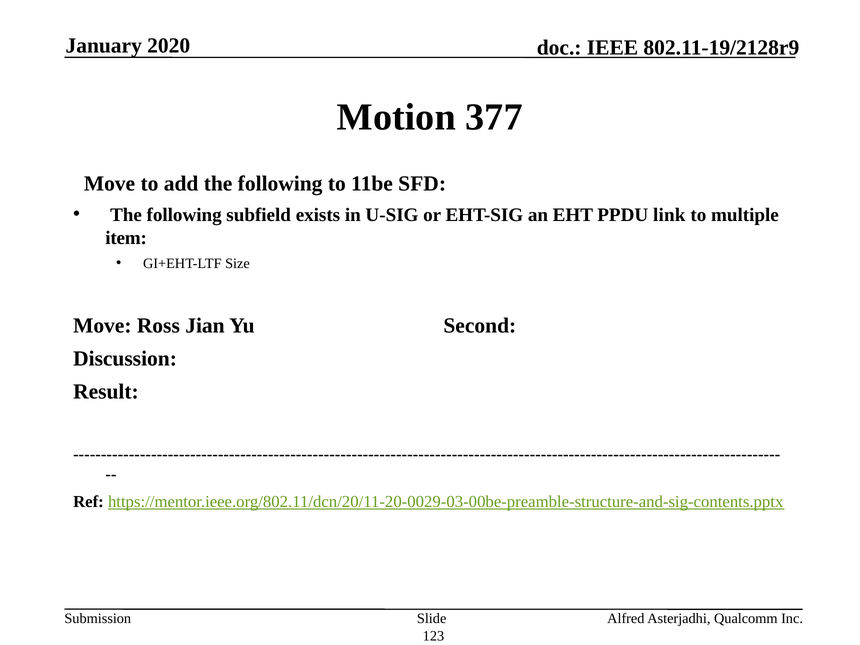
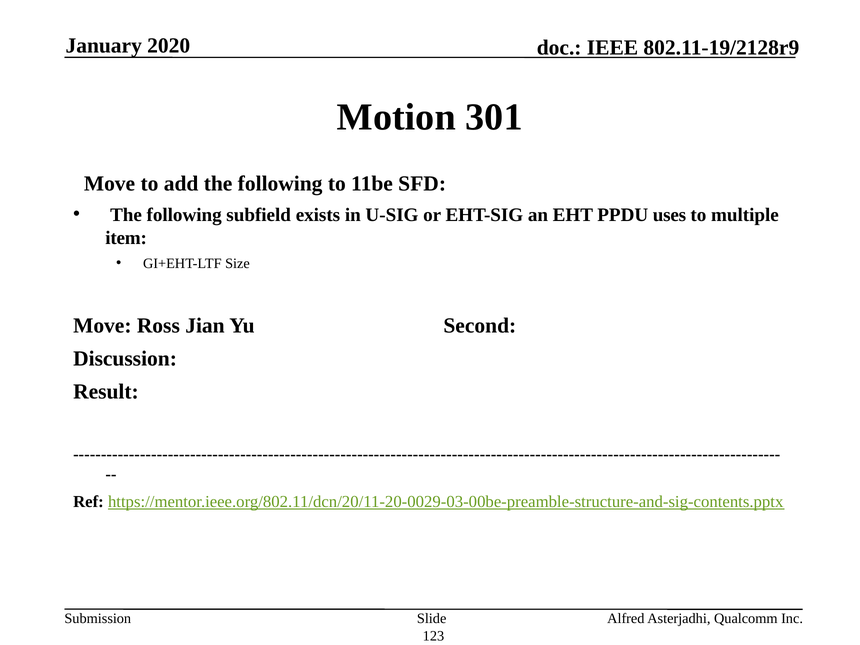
377: 377 -> 301
link: link -> uses
